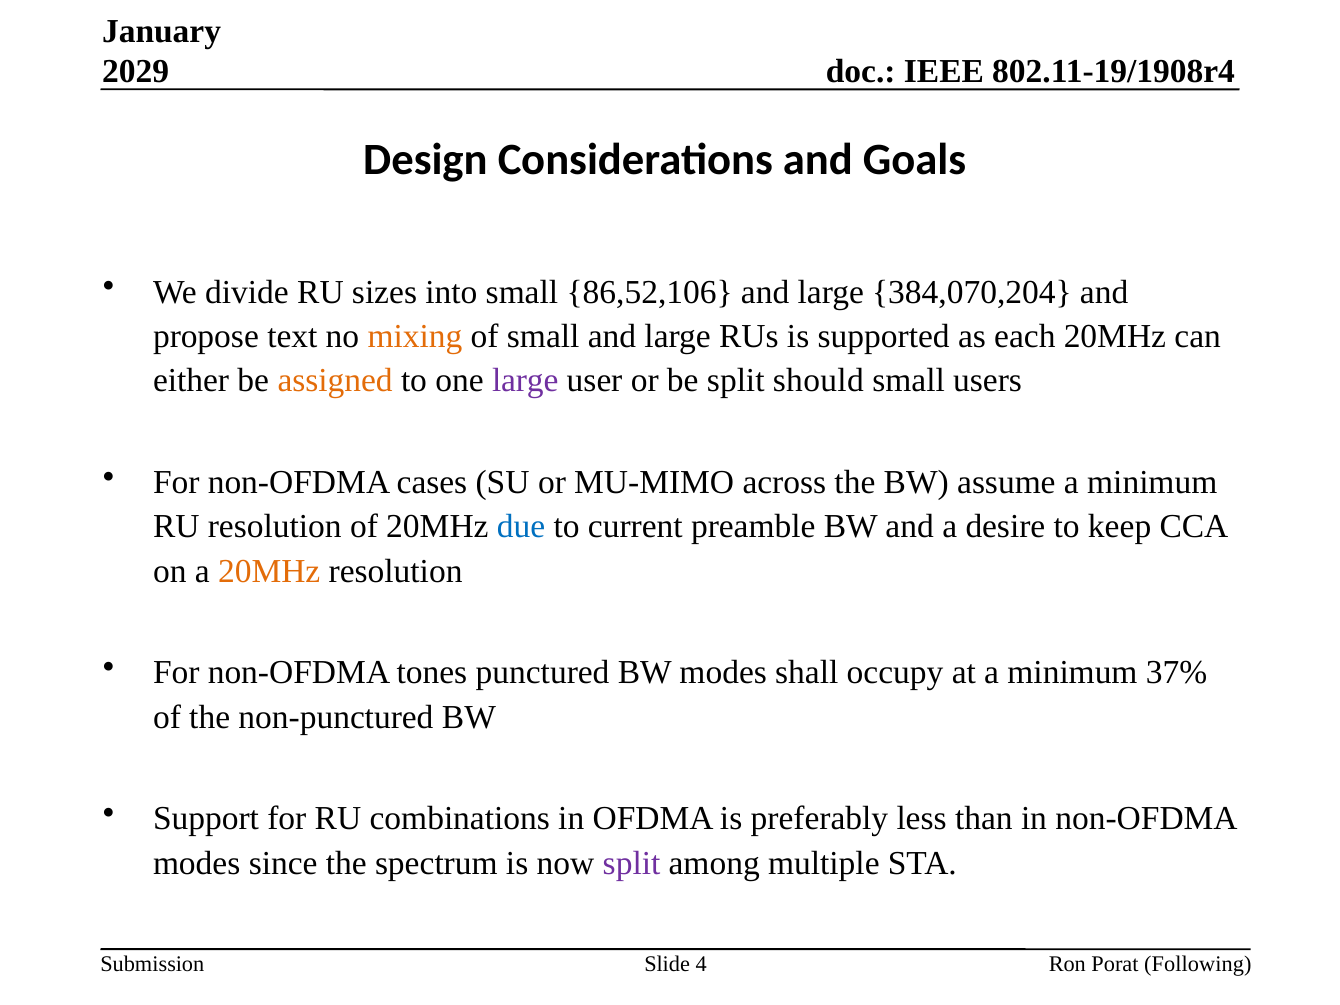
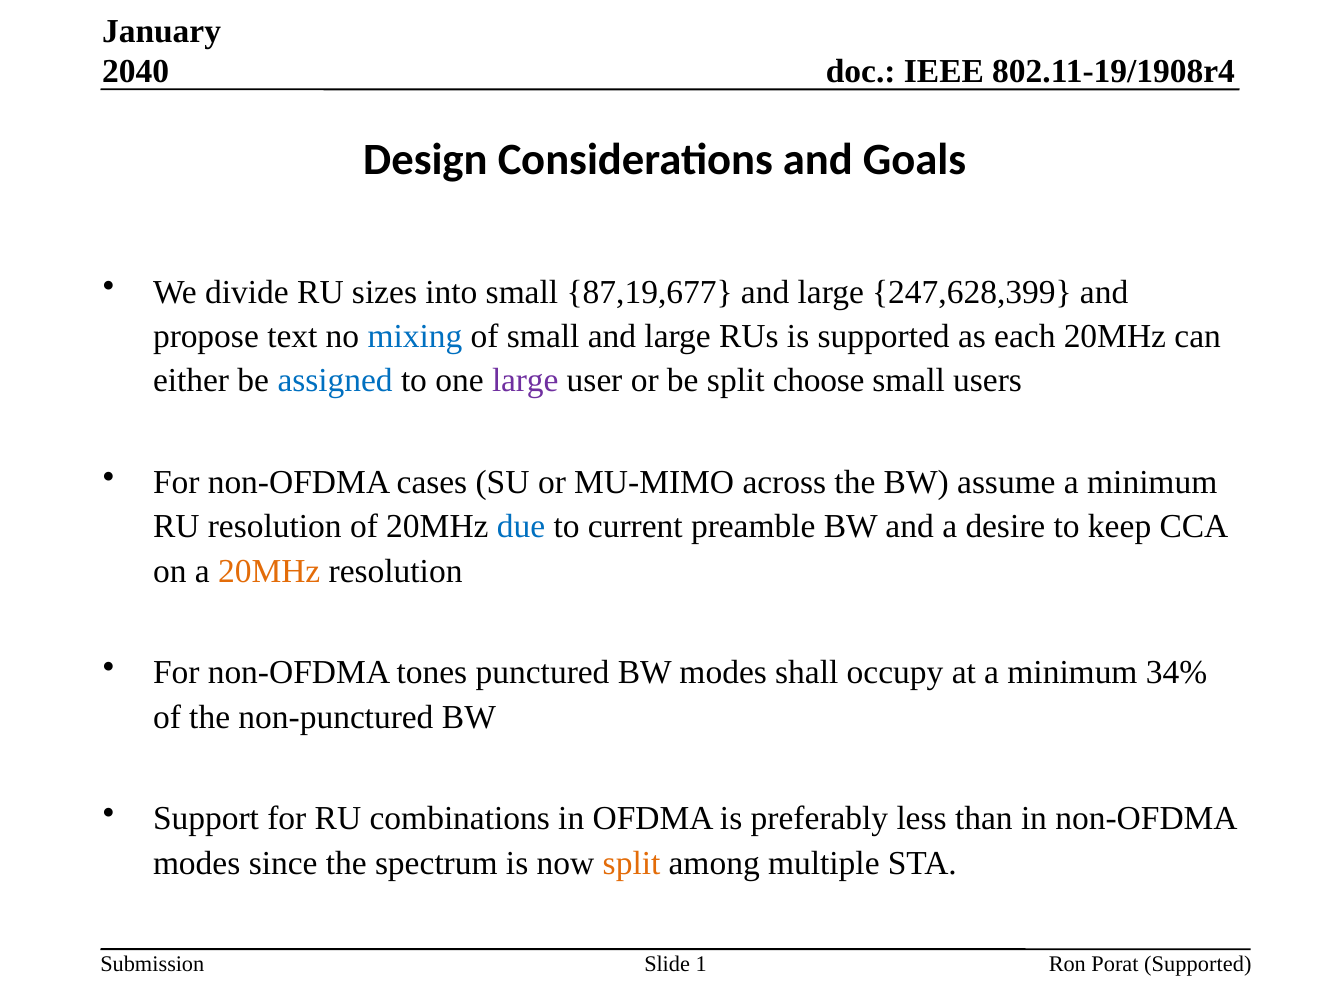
2029: 2029 -> 2040
86,52,106: 86,52,106 -> 87,19,677
384,070,204: 384,070,204 -> 247,628,399
mixing colour: orange -> blue
assigned colour: orange -> blue
should: should -> choose
37%: 37% -> 34%
split at (632, 863) colour: purple -> orange
4: 4 -> 1
Porat Following: Following -> Supported
